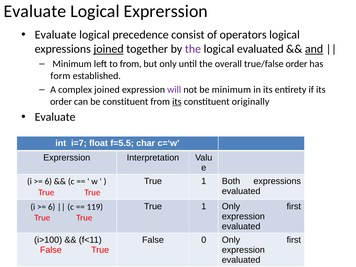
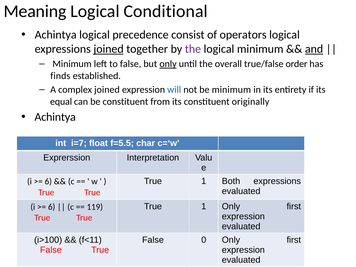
Evaluate at (35, 11): Evaluate -> Meaning
Logical Exprerssion: Exprerssion -> Conditional
Evaluate at (56, 35): Evaluate -> Achintya
logical evaluated: evaluated -> minimum
to from: from -> false
only at (168, 64) underline: none -> present
form: form -> finds
will colour: purple -> blue
order at (61, 101): order -> equal
its at (177, 101) underline: present -> none
Evaluate at (55, 117): Evaluate -> Achintya
